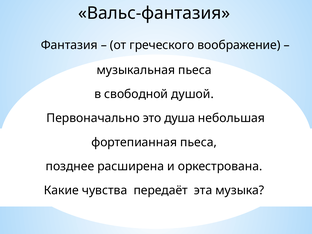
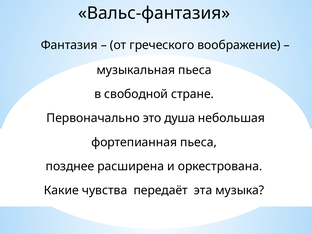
душой: душой -> стране
